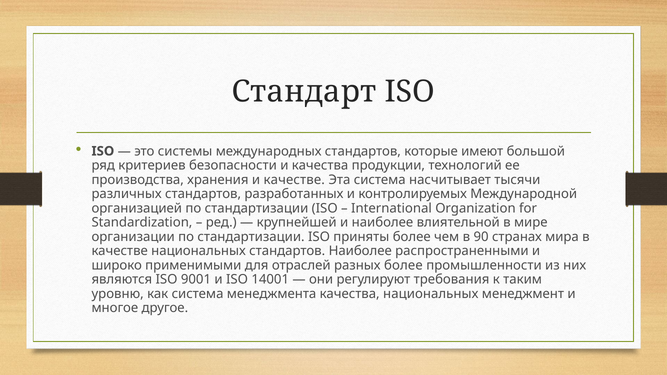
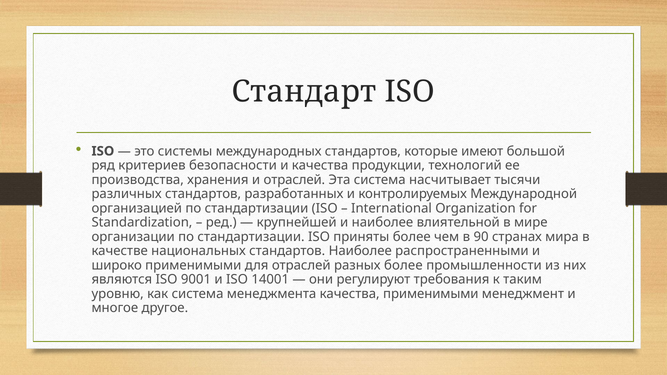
и качестве: качестве -> отраслей
качества национальных: национальных -> применимыми
